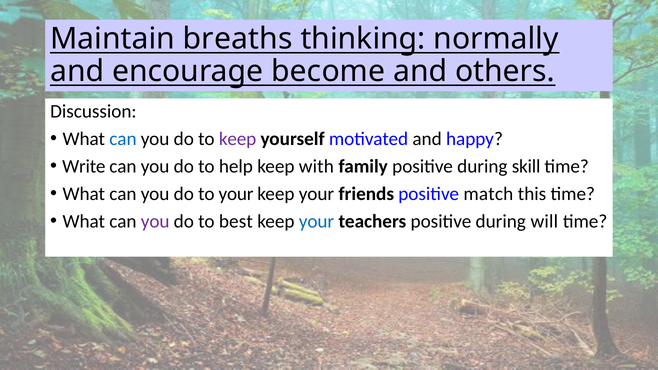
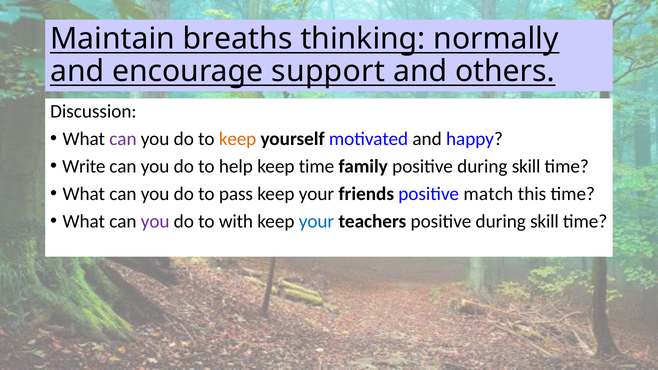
become: become -> support
can at (123, 139) colour: blue -> purple
keep at (238, 139) colour: purple -> orange
keep with: with -> time
to your: your -> pass
best: best -> with
teachers positive during will: will -> skill
